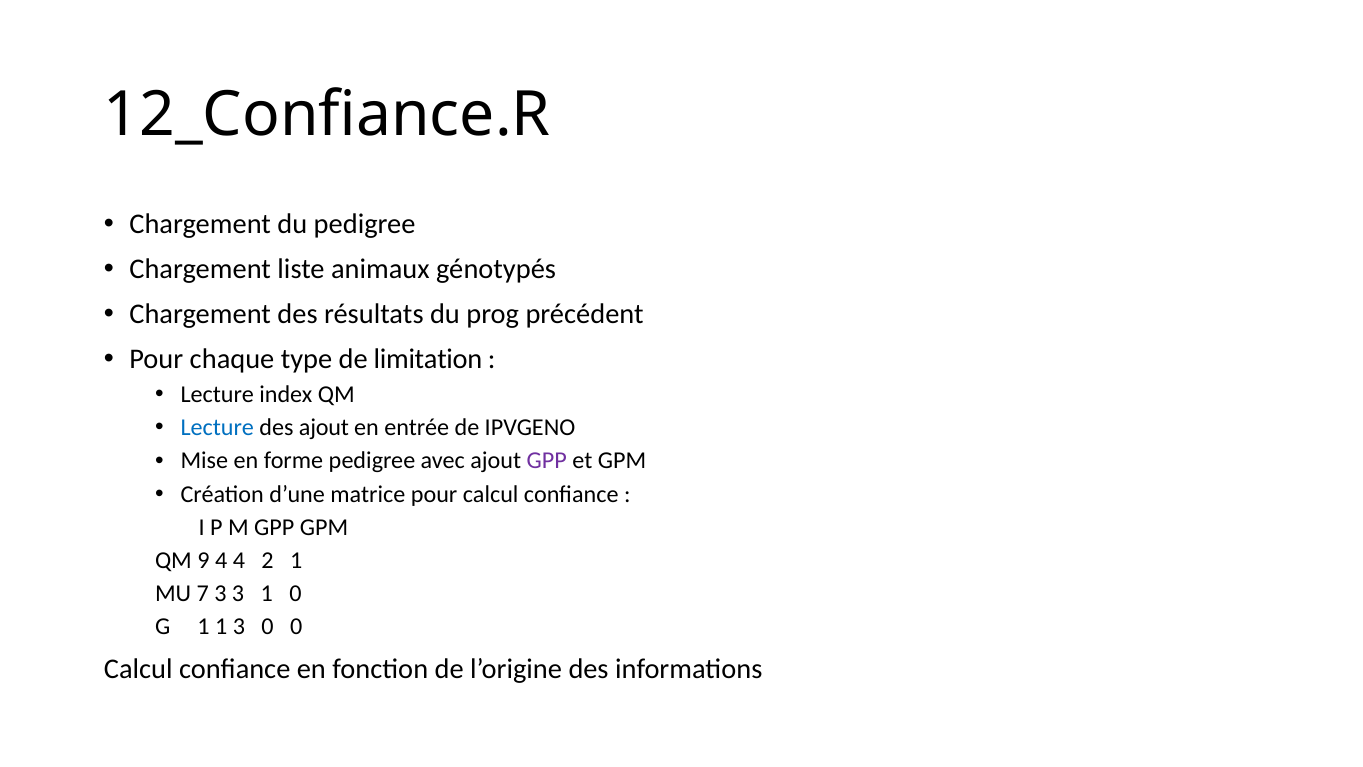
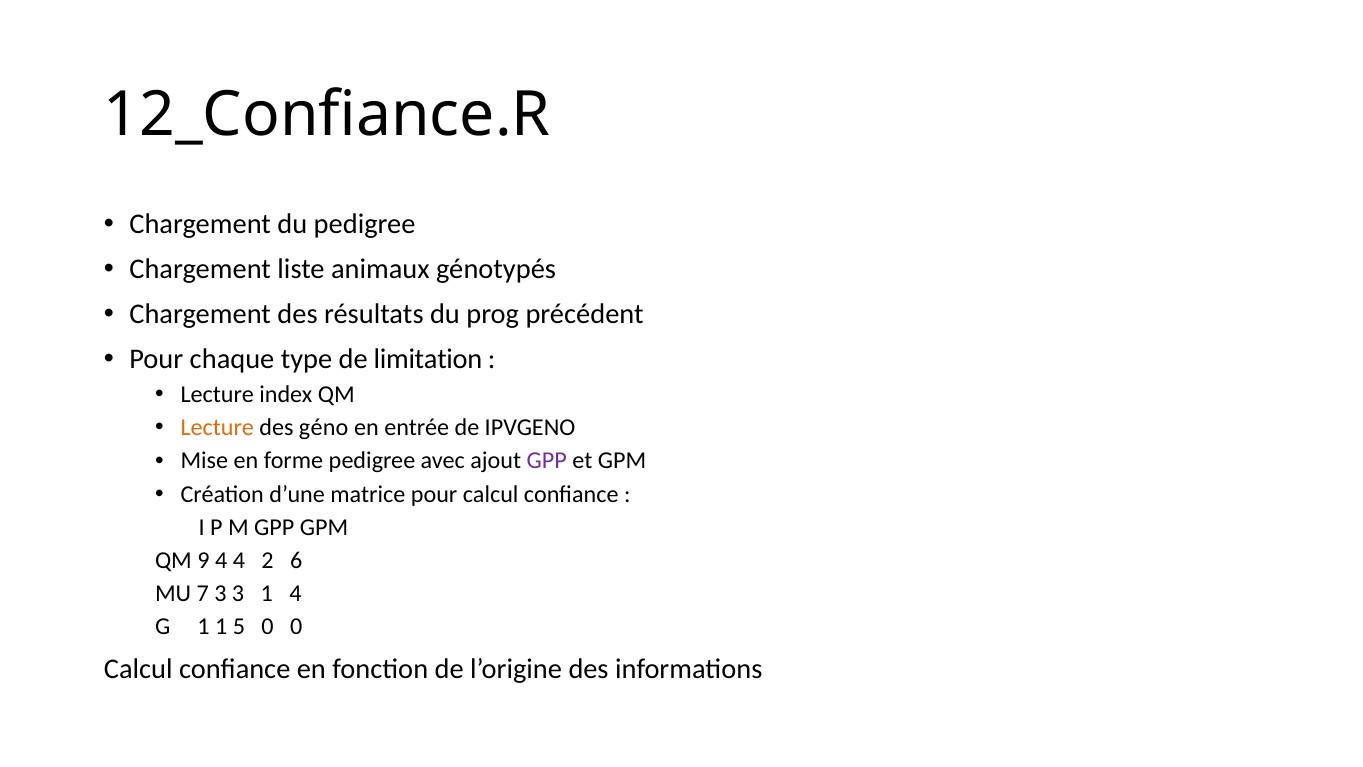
Lecture at (217, 428) colour: blue -> orange
des ajout: ajout -> géno
2 1: 1 -> 6
1 0: 0 -> 4
1 3: 3 -> 5
